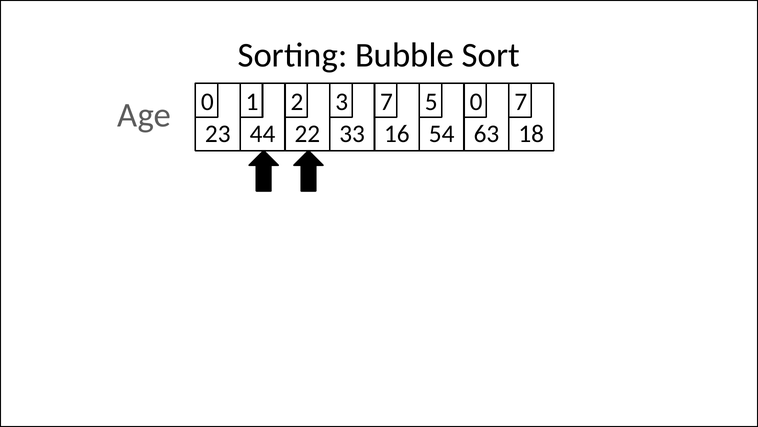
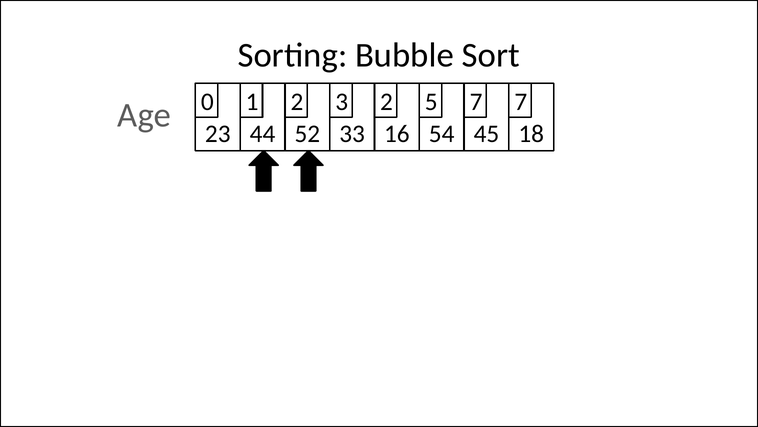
3 7: 7 -> 2
5 0: 0 -> 7
22: 22 -> 52
63: 63 -> 45
